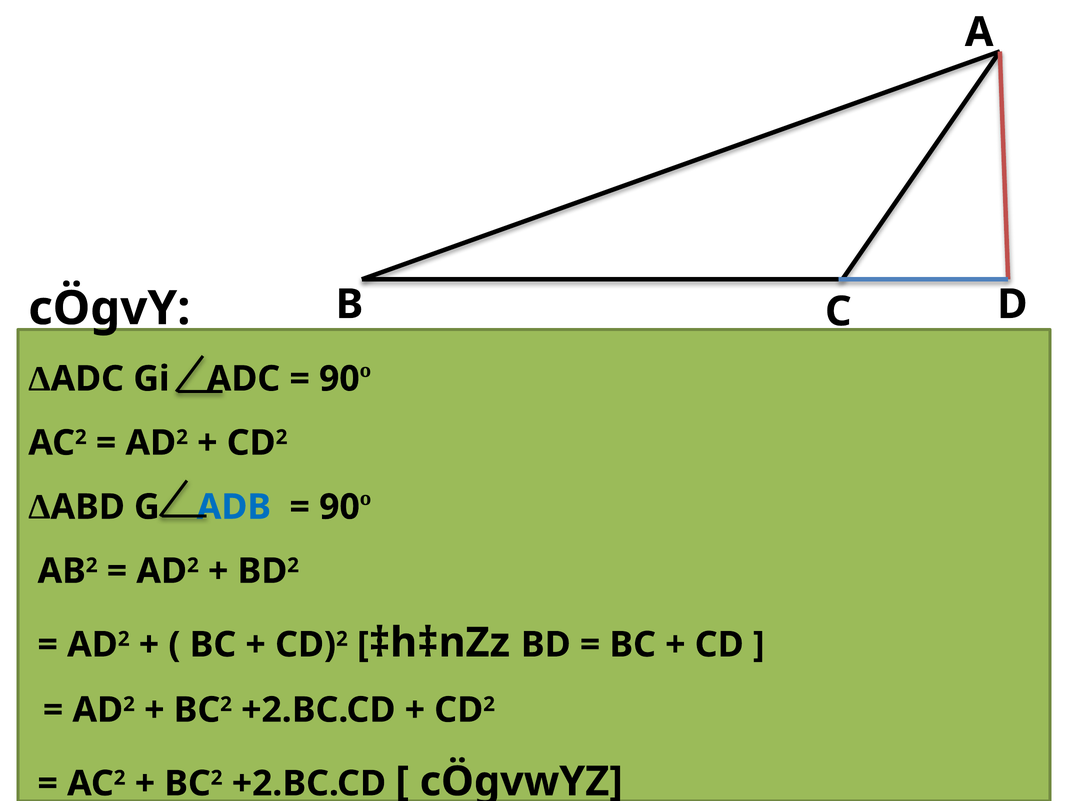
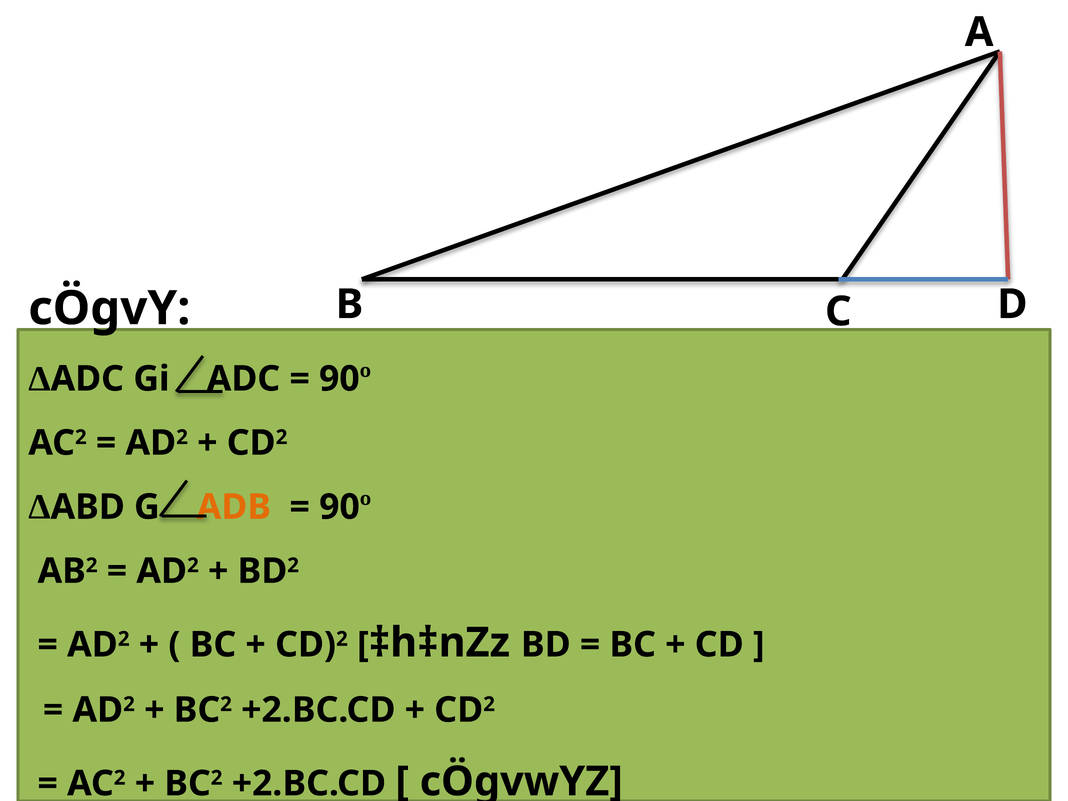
ADB colour: blue -> orange
